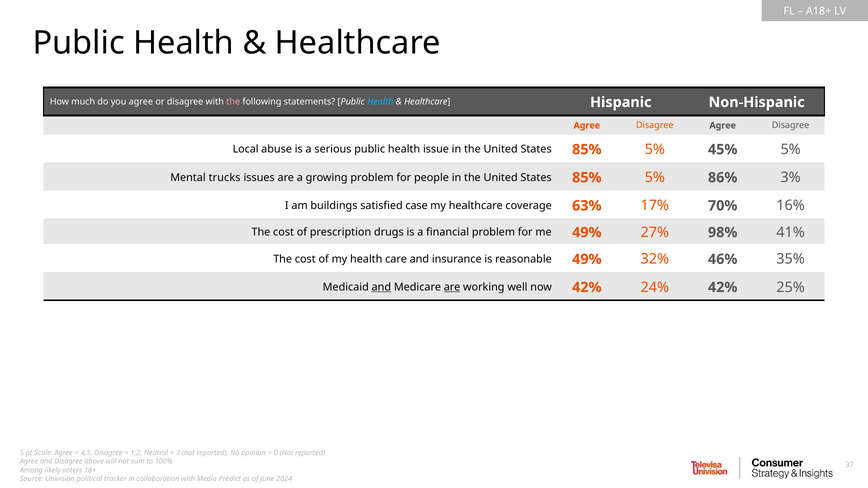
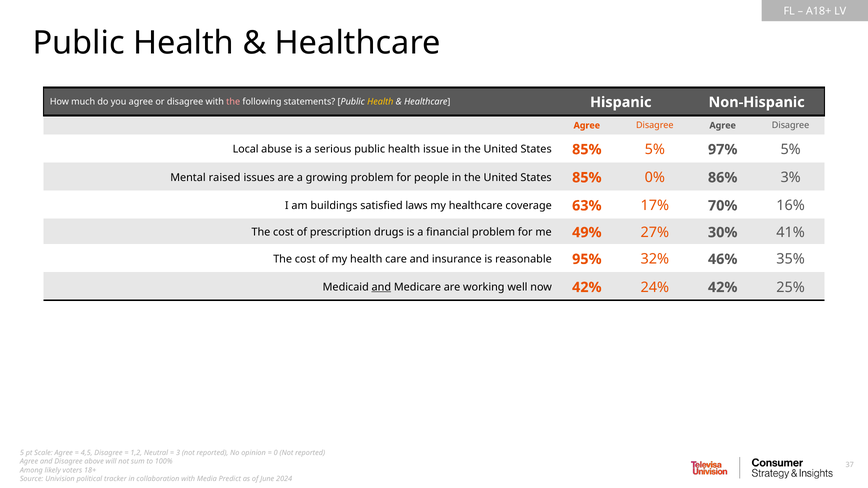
Health at (380, 102) colour: light blue -> yellow
45%: 45% -> 97%
trucks: trucks -> raised
5% at (655, 178): 5% -> 0%
case: case -> laws
98%: 98% -> 30%
reasonable 49%: 49% -> 95%
are at (452, 287) underline: present -> none
